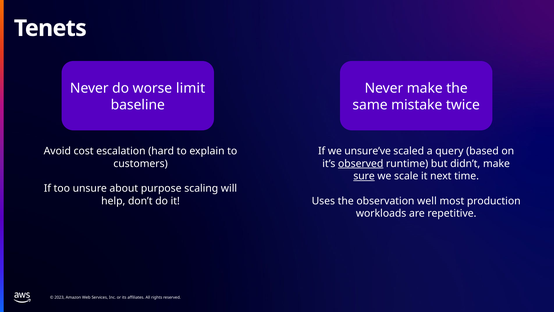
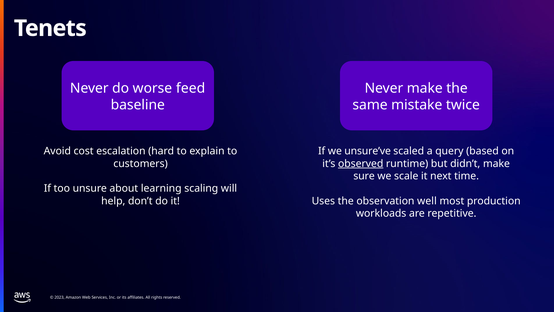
limit: limit -> feed
sure underline: present -> none
purpose: purpose -> learning
